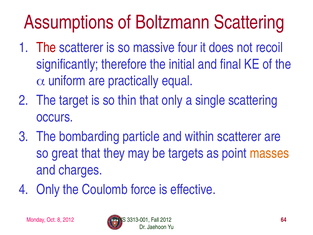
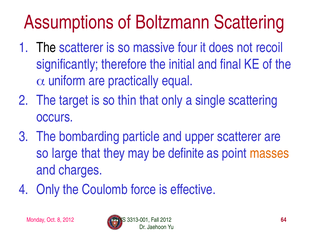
The at (46, 47) colour: red -> black
within: within -> upper
great: great -> large
targets: targets -> definite
